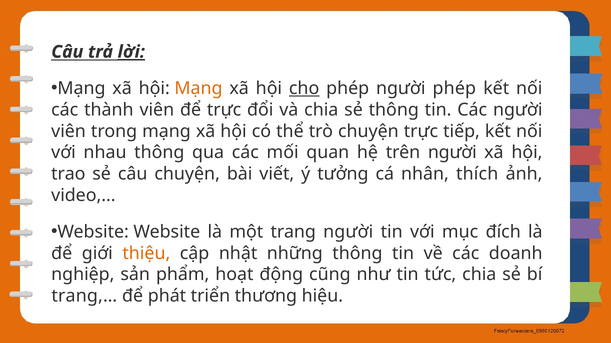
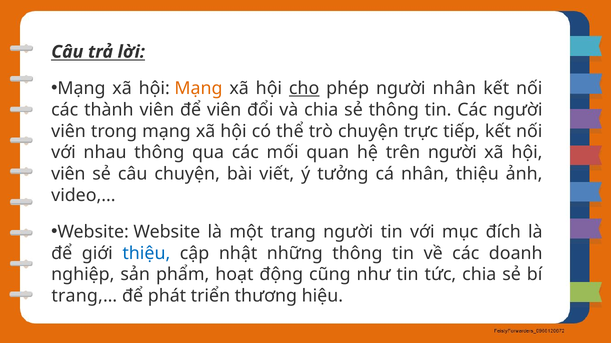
lời underline: present -> none
người phép: phép -> nhân
để trực: trực -> viên
trao at (68, 174): trao -> viên
nhân thích: thích -> thiệu
thiệu at (146, 254) colour: orange -> blue
